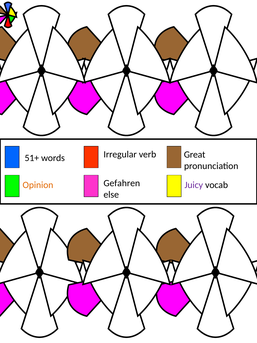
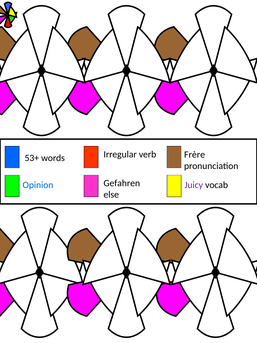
51+: 51+ -> 53+
Great: Great -> Frère
Opinion colour: orange -> blue
